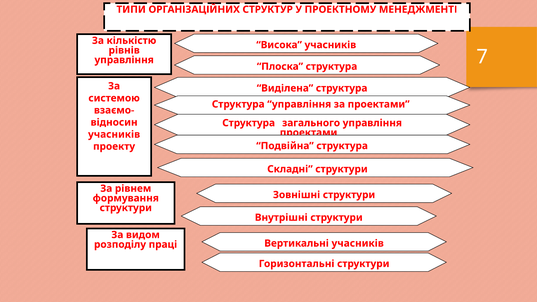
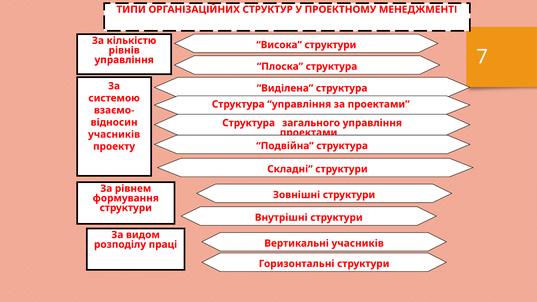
Висока учасників: учасників -> структури
